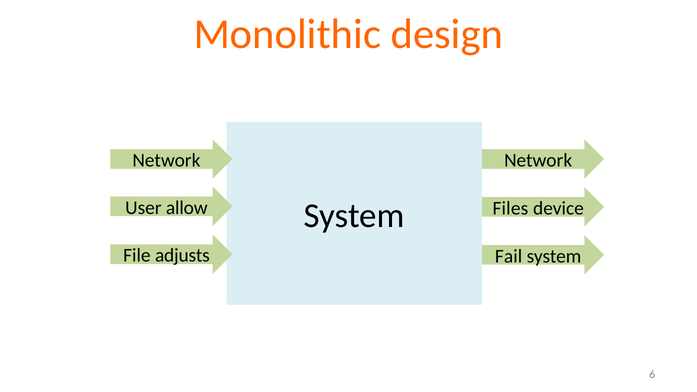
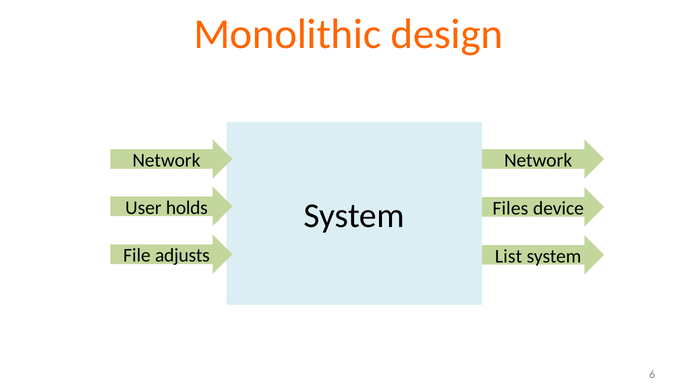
allow: allow -> holds
Fail: Fail -> List
